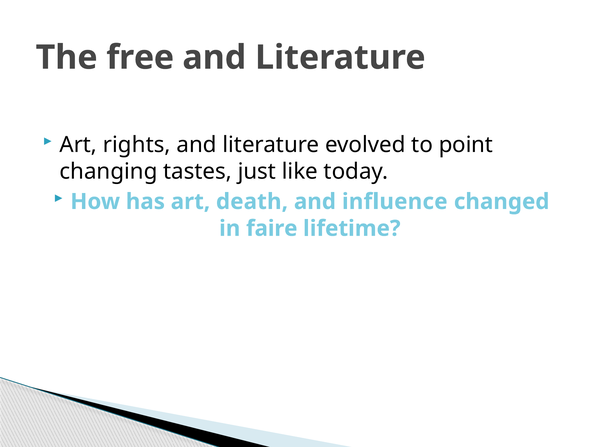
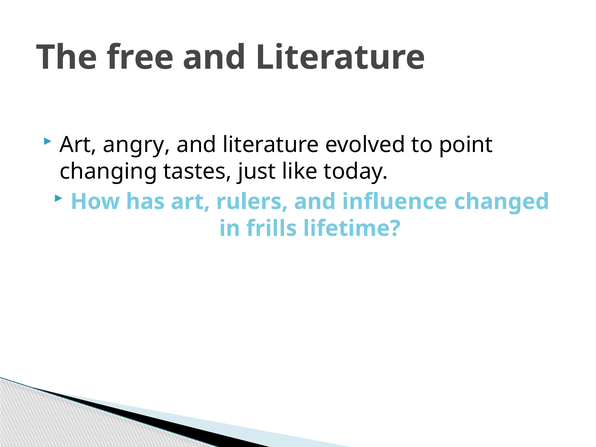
rights: rights -> angry
death: death -> rulers
faire: faire -> frills
